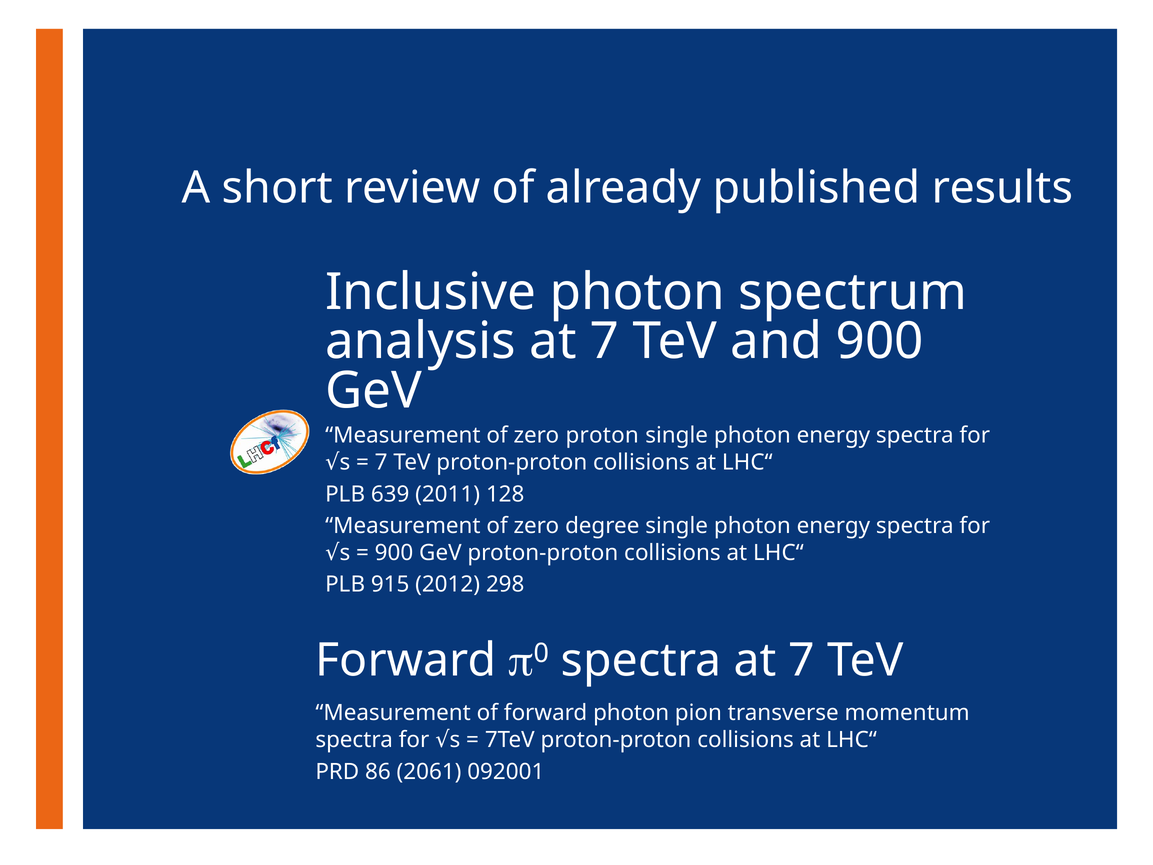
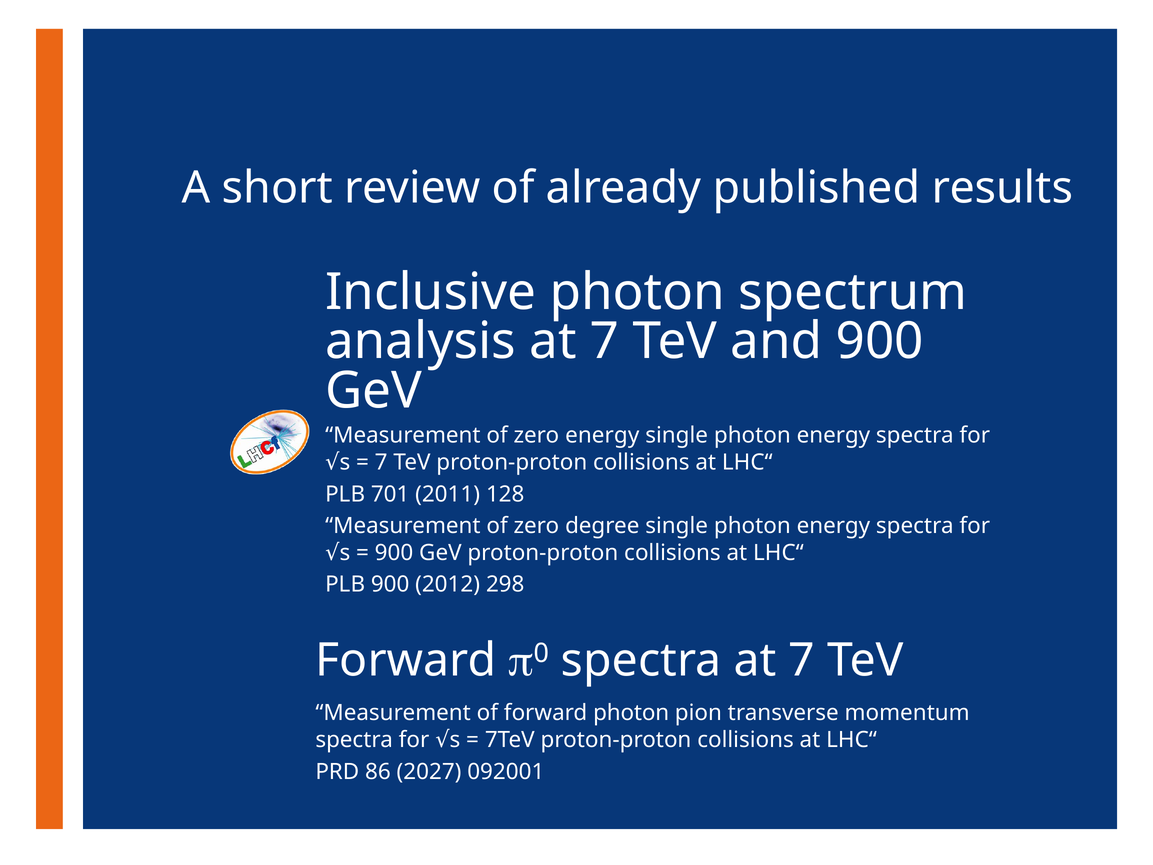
zero proton: proton -> energy
639: 639 -> 701
PLB 915: 915 -> 900
2061: 2061 -> 2027
